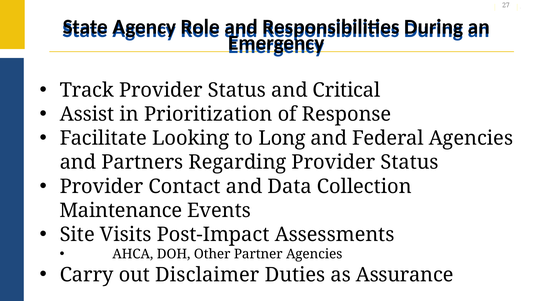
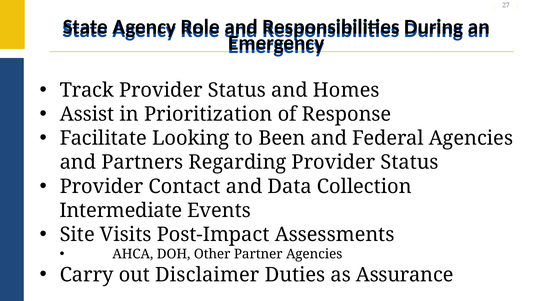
Critical: Critical -> Homes
Long: Long -> Been
Maintenance: Maintenance -> Intermediate
